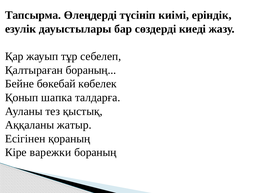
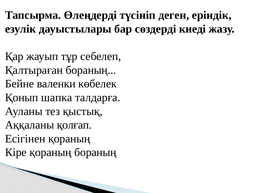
киімі: киімі -> деген
бөкебай: бөкебай -> валенки
жатыр: жатыр -> қолғап
Кіре варежки: варежки -> қораның
